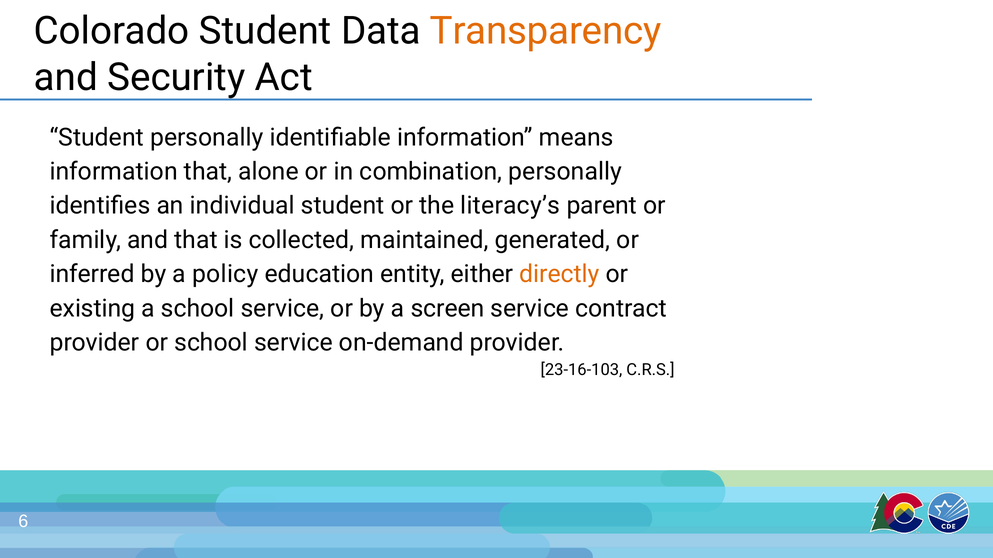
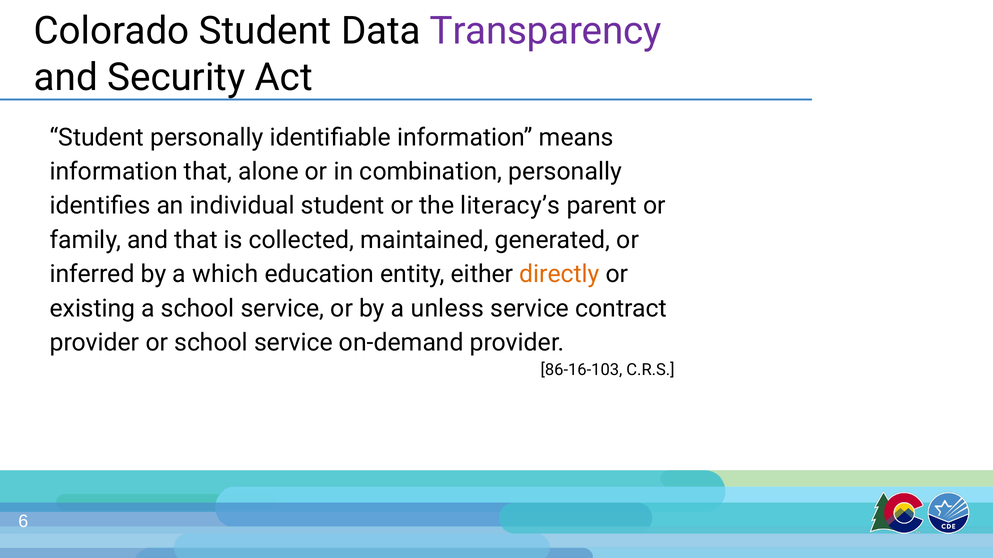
Transparency colour: orange -> purple
policy: policy -> which
screen: screen -> unless
23-16-103: 23-16-103 -> 86-16-103
